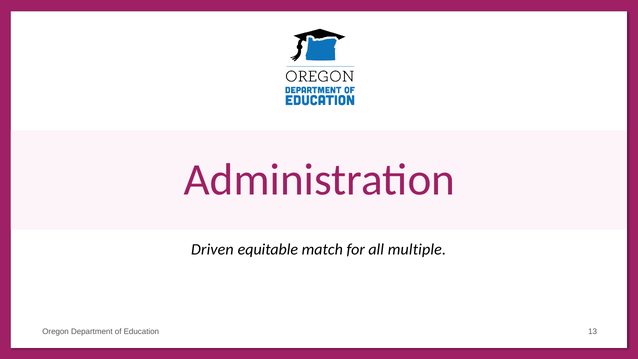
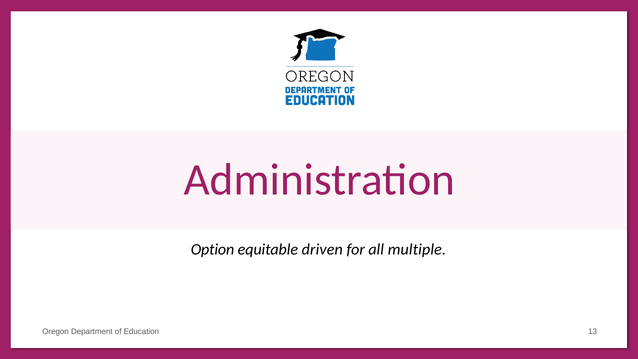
Driven: Driven -> Option
match: match -> driven
